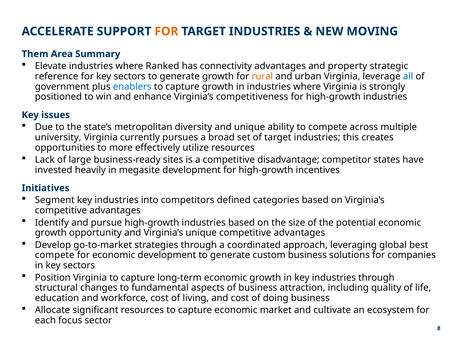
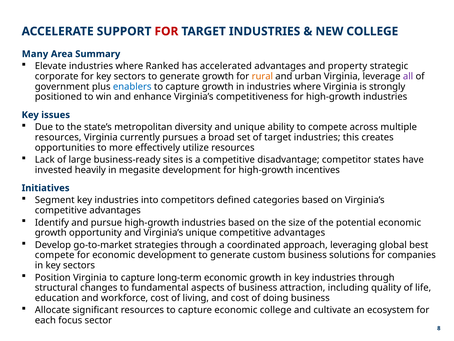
FOR at (166, 31) colour: orange -> red
NEW MOVING: MOVING -> COLLEGE
Them: Them -> Many
connectivity: connectivity -> accelerated
reference: reference -> corporate
all colour: blue -> purple
university at (58, 137): university -> resources
economic market: market -> college
